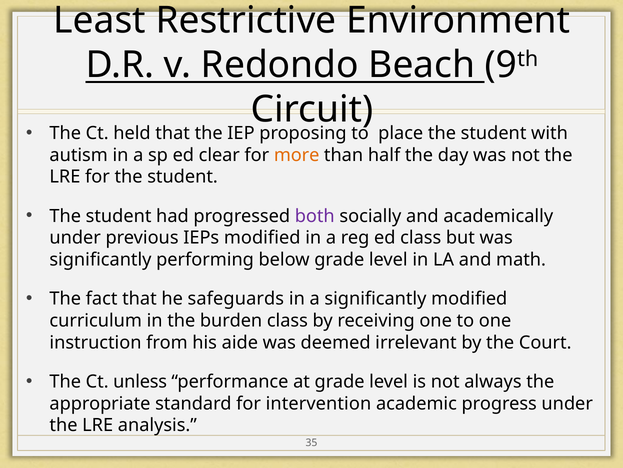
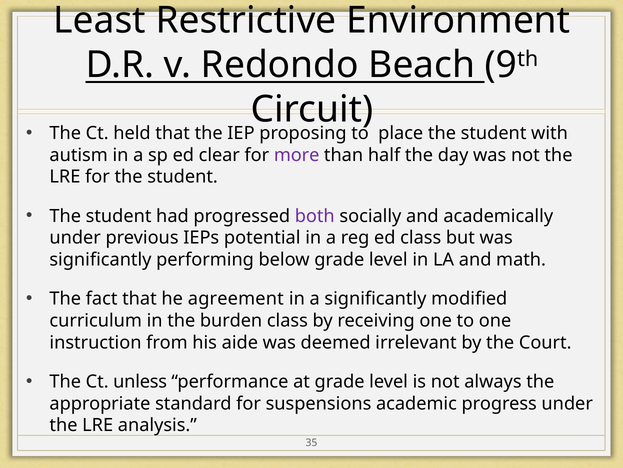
more colour: orange -> purple
IEPs modified: modified -> potential
safeguards: safeguards -> agreement
intervention: intervention -> suspensions
